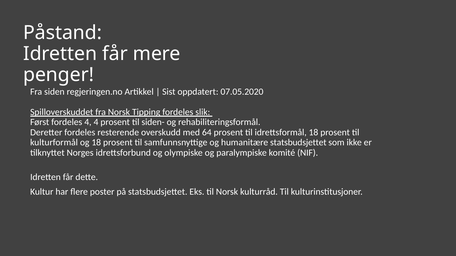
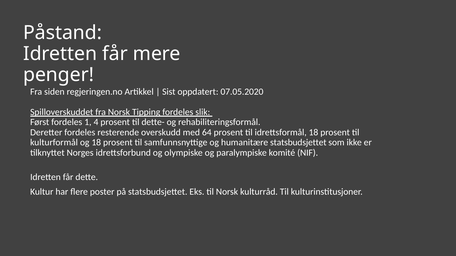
fordeles 4: 4 -> 1
siden-: siden- -> dette-
